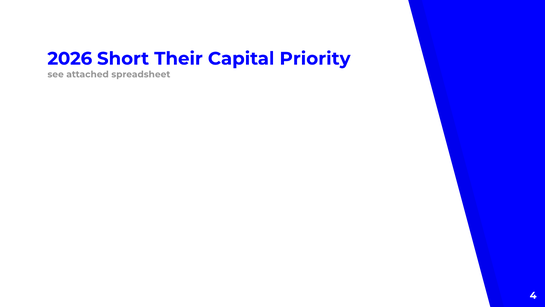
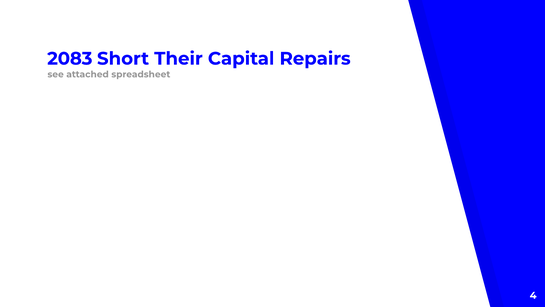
2026: 2026 -> 2083
Priority: Priority -> Repairs
